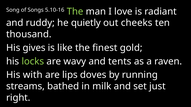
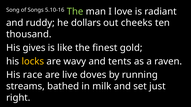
quietly: quietly -> dollars
locks colour: light green -> yellow
with: with -> race
lips: lips -> live
